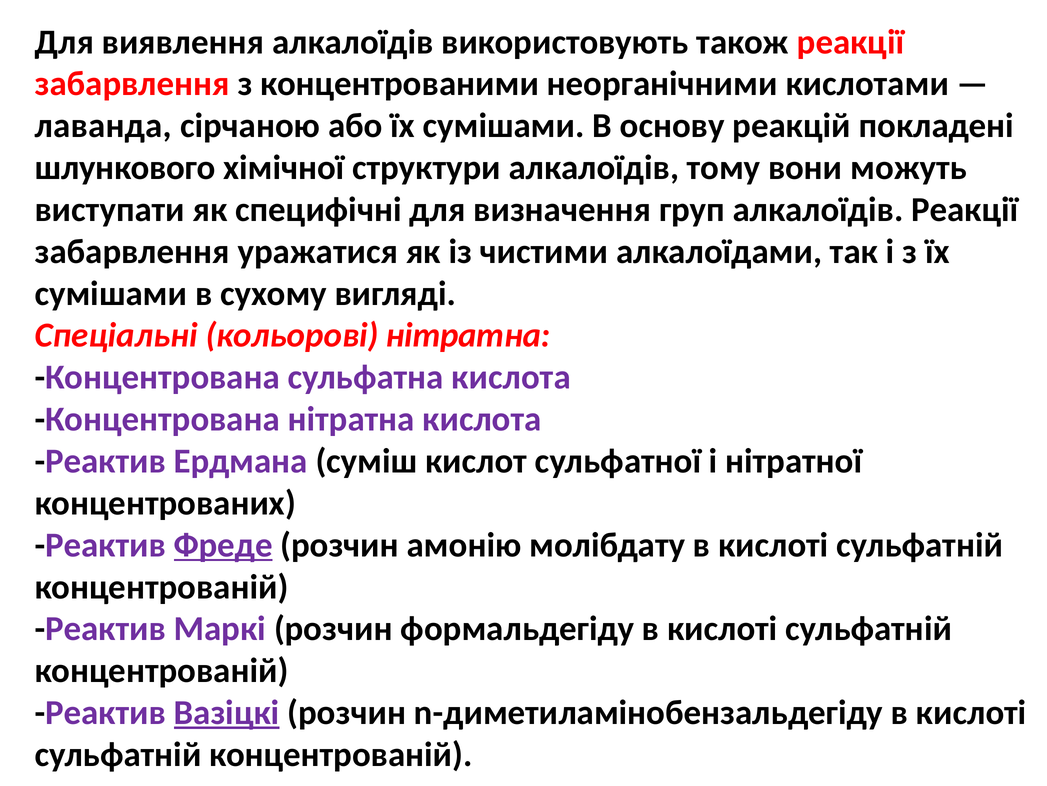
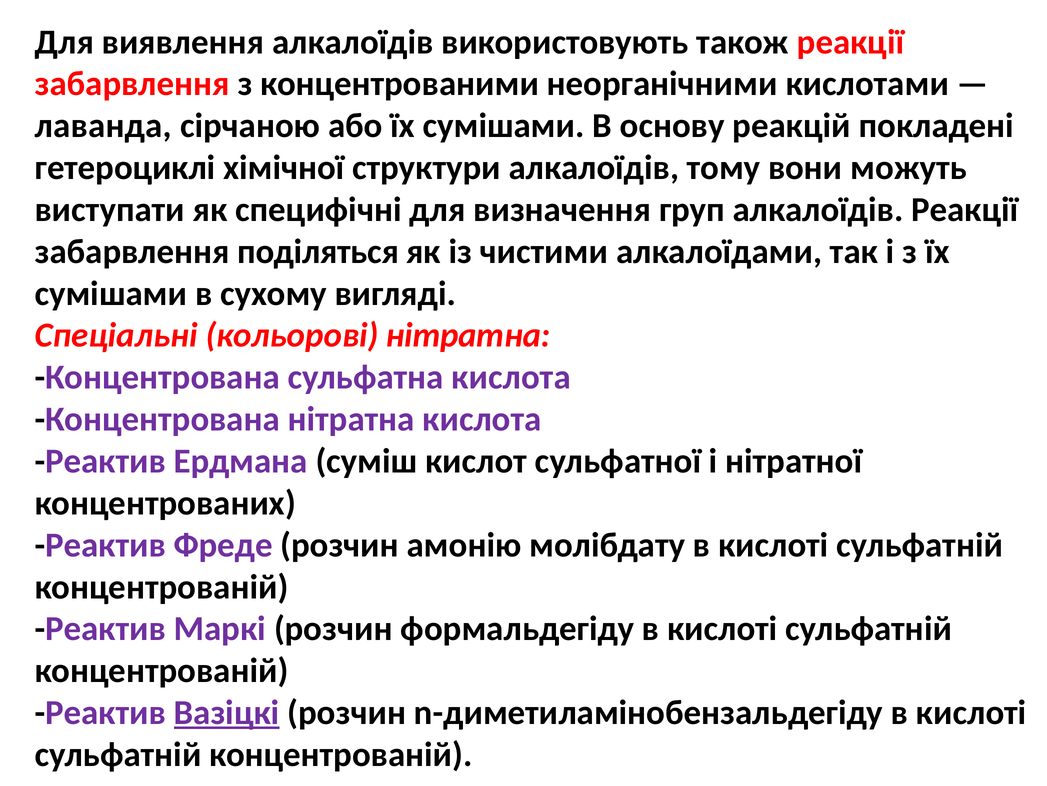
шлункового: шлункового -> гетероциклі
уражатися: уражатися -> поділяться
Фреде underline: present -> none
